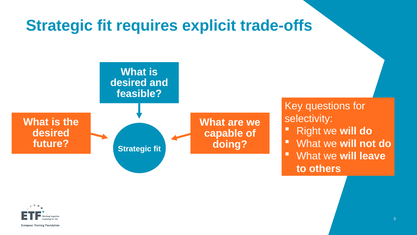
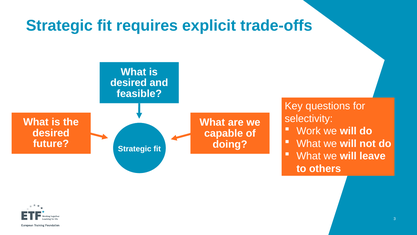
Right: Right -> Work
